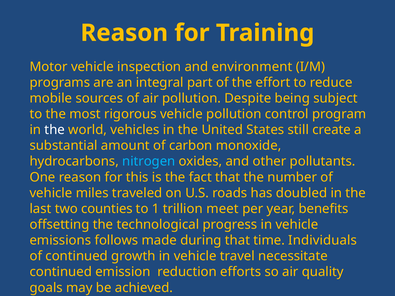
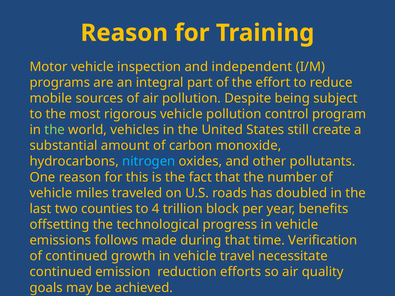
environment: environment -> independent
the at (55, 130) colour: white -> light green
1: 1 -> 4
meet: meet -> block
Individuals: Individuals -> Verification
